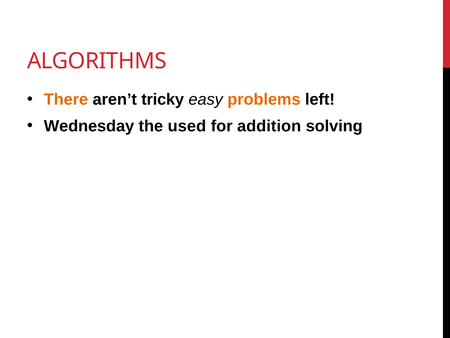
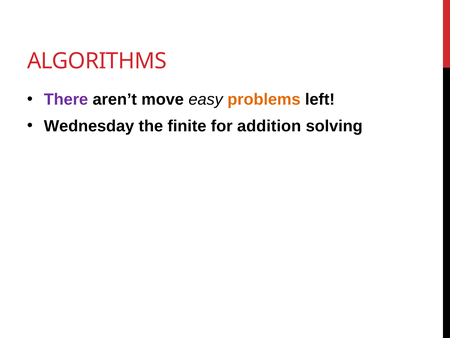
There colour: orange -> purple
tricky: tricky -> move
used: used -> finite
